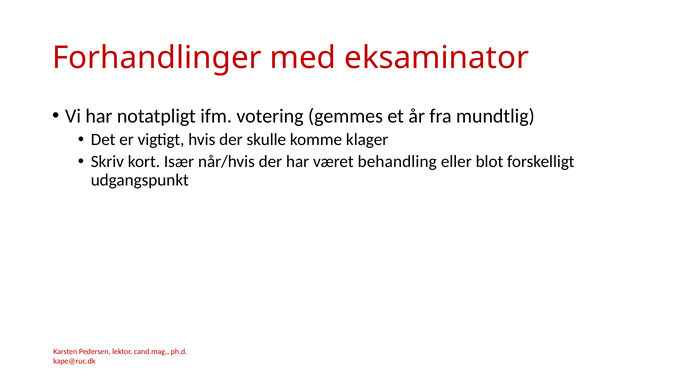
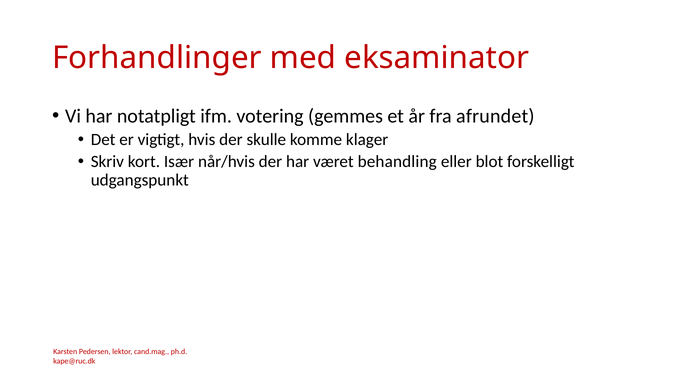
mundtlig: mundtlig -> afrundet
